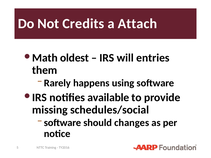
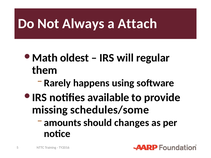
Credits: Credits -> Always
entries: entries -> regular
schedules/social: schedules/social -> schedules/some
software at (63, 123): software -> amounts
